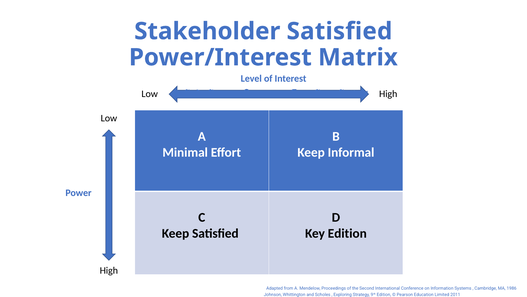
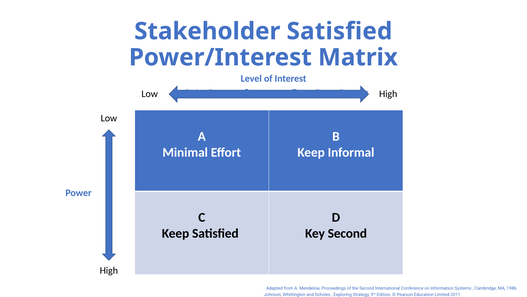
Key Edition: Edition -> Second
